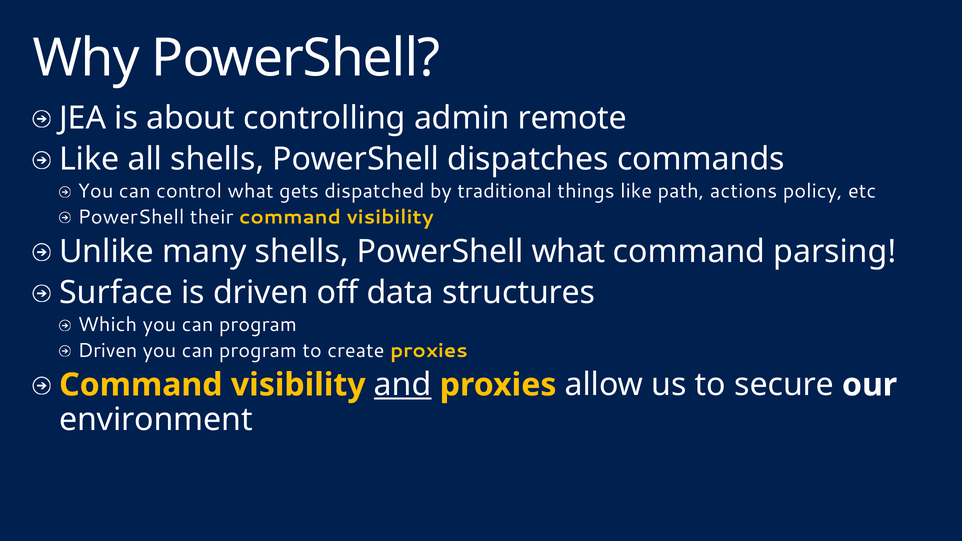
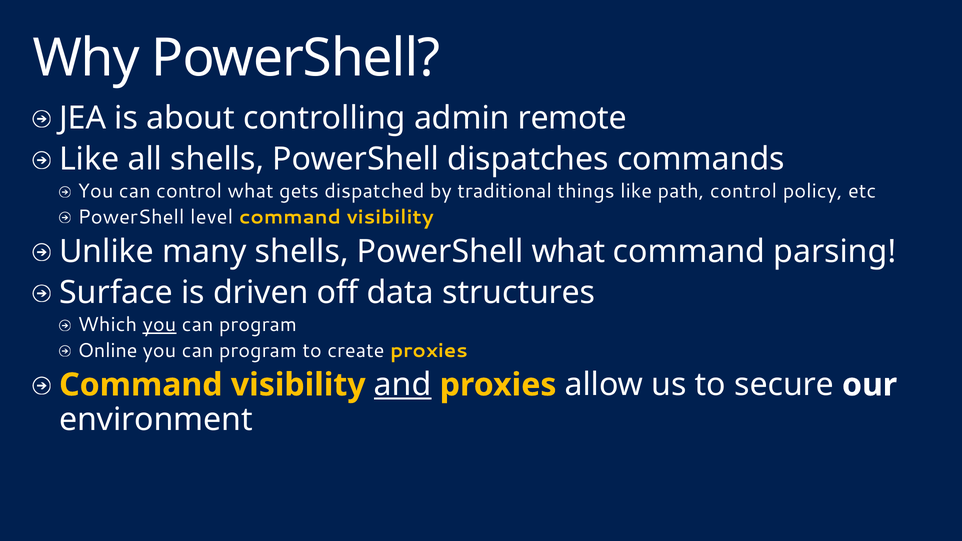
path actions: actions -> control
their: their -> level
you at (159, 325) underline: none -> present
Driven at (108, 350): Driven -> Online
